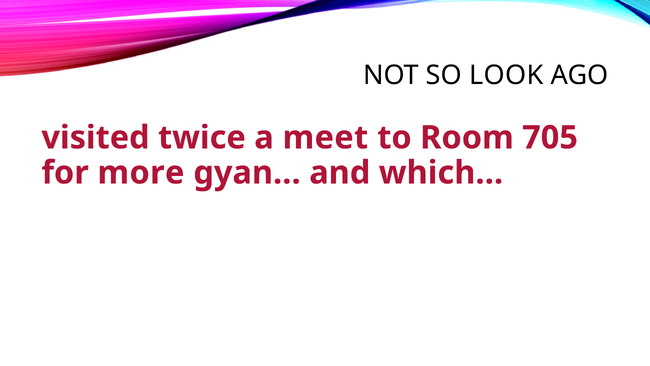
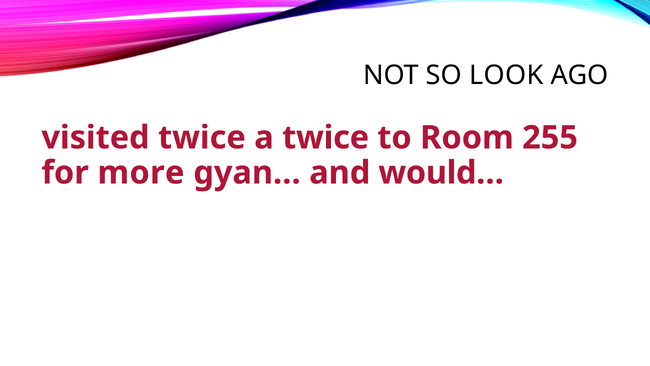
a meet: meet -> twice
705: 705 -> 255
which…: which… -> would…
